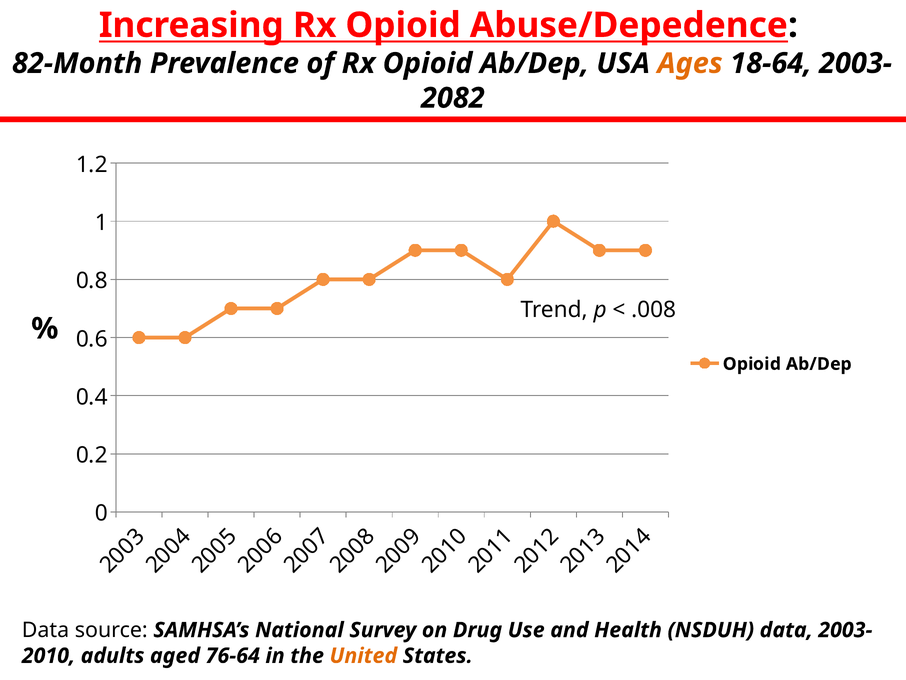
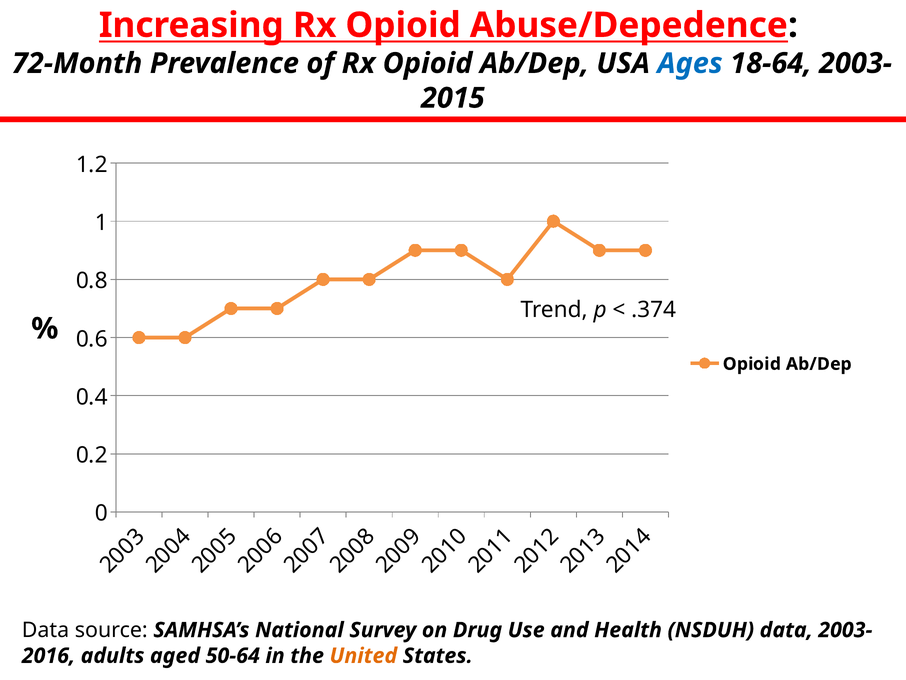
82-Month: 82-Month -> 72-Month
Ages colour: orange -> blue
2082: 2082 -> 2015
.008: .008 -> .374
2010: 2010 -> 2016
76-64: 76-64 -> 50-64
